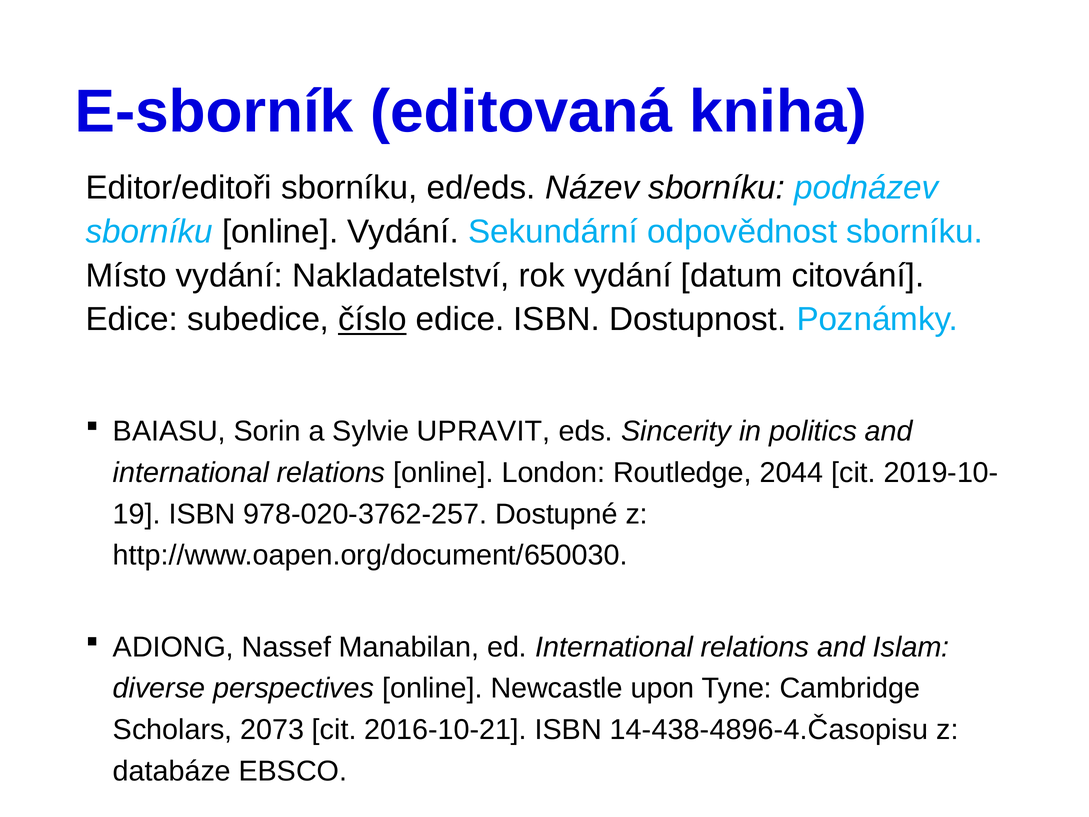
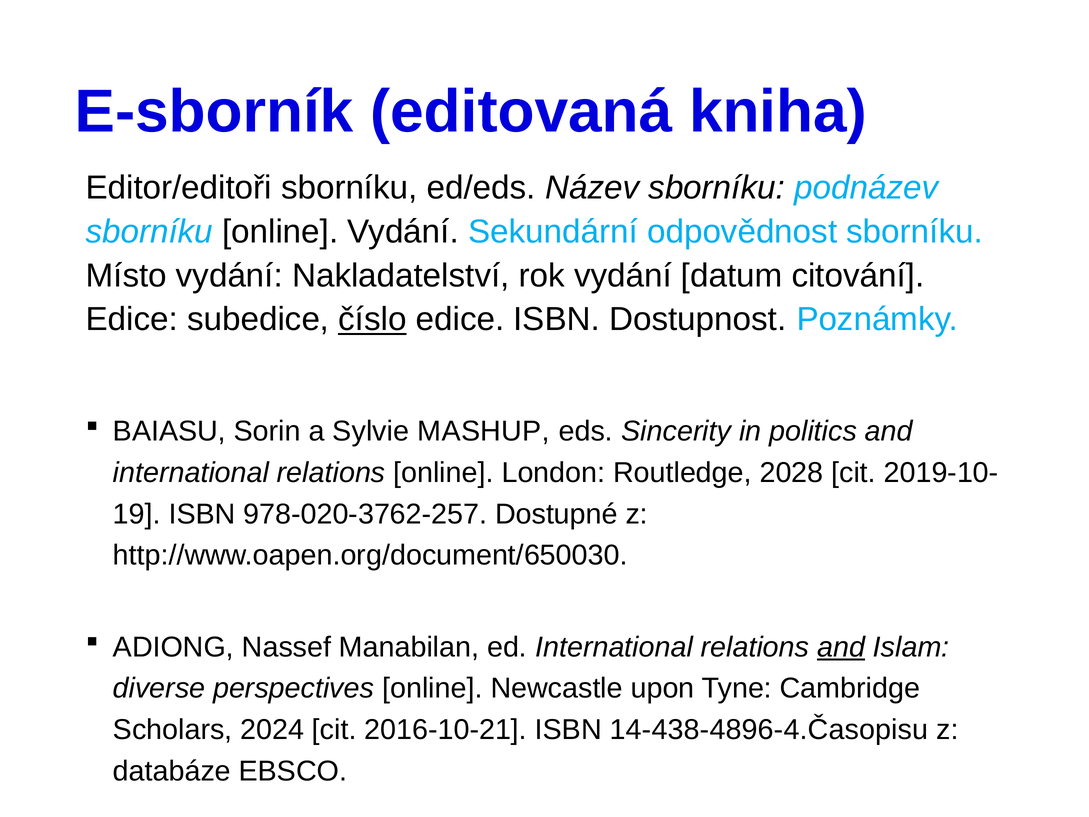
UPRAVIT: UPRAVIT -> MASHUP
2044: 2044 -> 2028
and at (841, 647) underline: none -> present
2073: 2073 -> 2024
